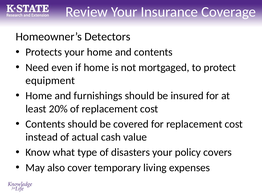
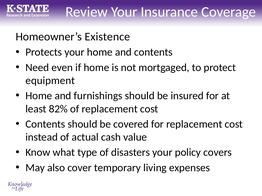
Detectors: Detectors -> Existence
20%: 20% -> 82%
